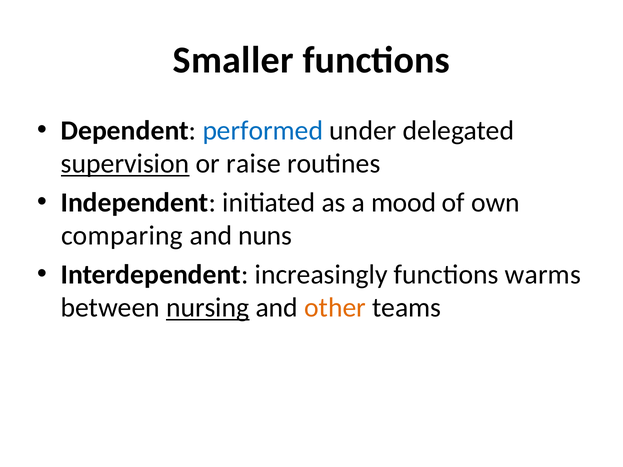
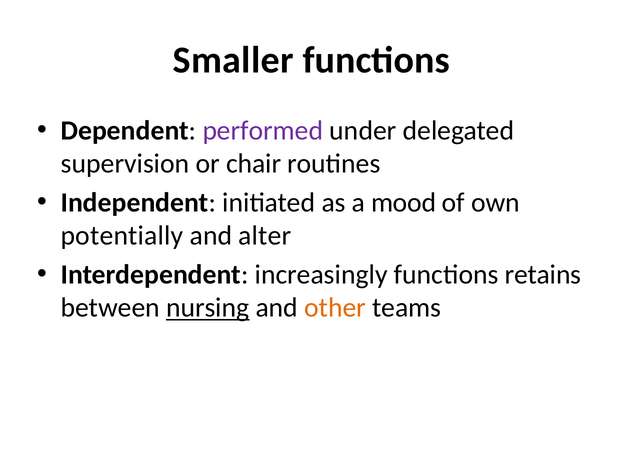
performed colour: blue -> purple
supervision underline: present -> none
raise: raise -> chair
comparing: comparing -> potentially
nuns: nuns -> alter
warms: warms -> retains
